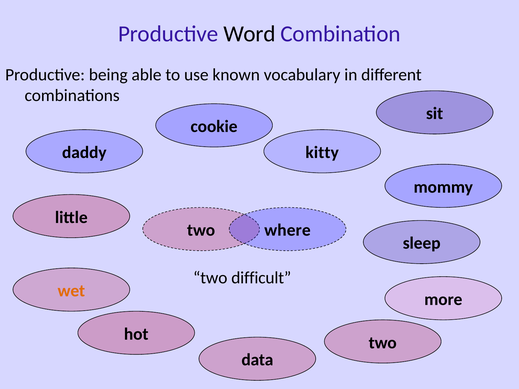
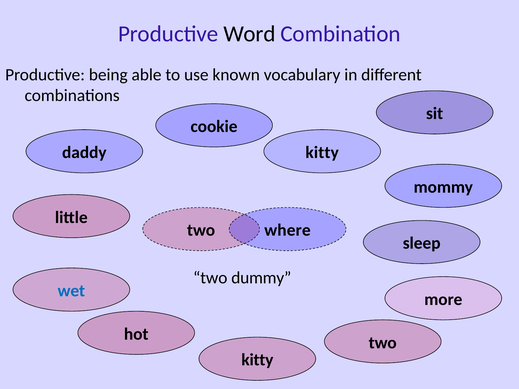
difficult: difficult -> dummy
wet colour: orange -> blue
data at (257, 360): data -> kitty
